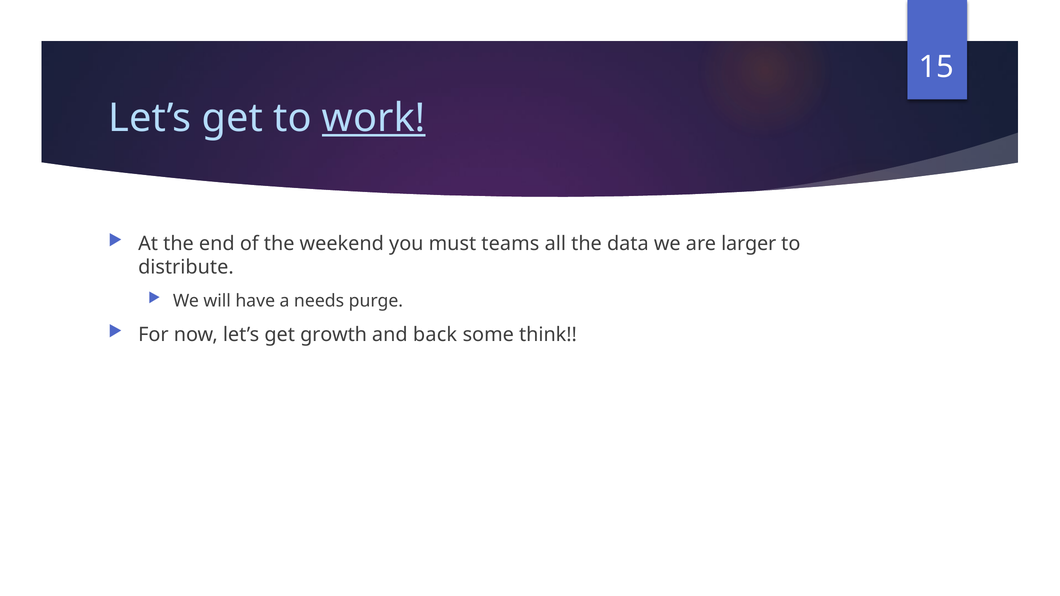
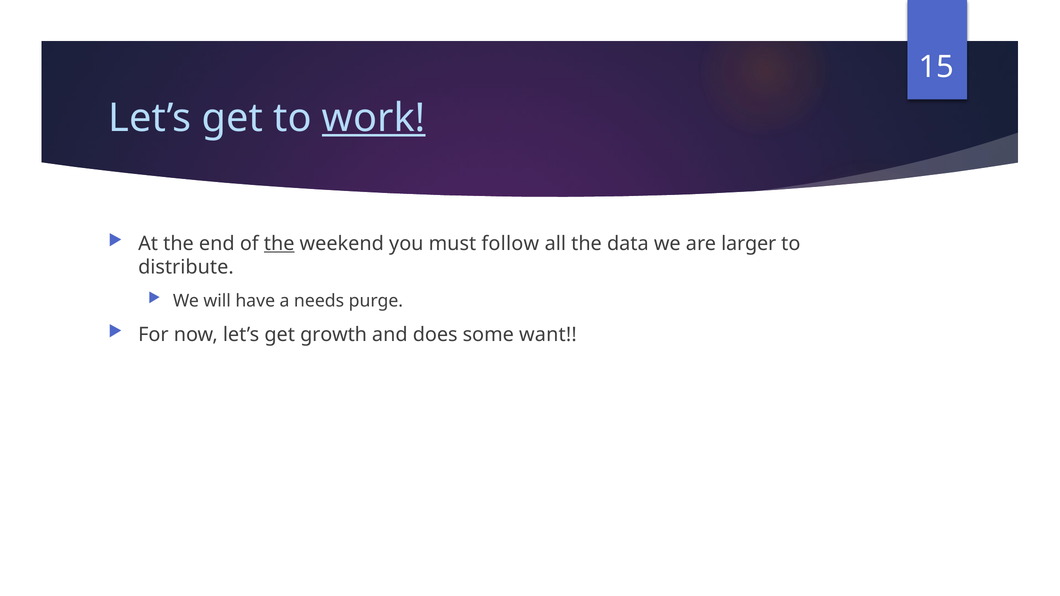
the at (279, 244) underline: none -> present
teams: teams -> follow
back: back -> does
think: think -> want
